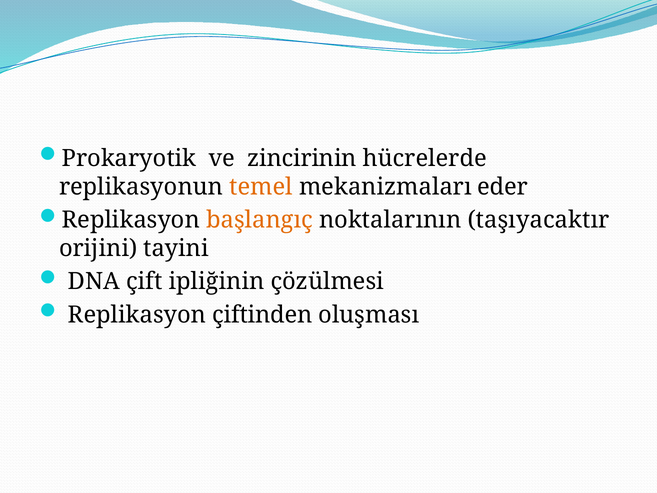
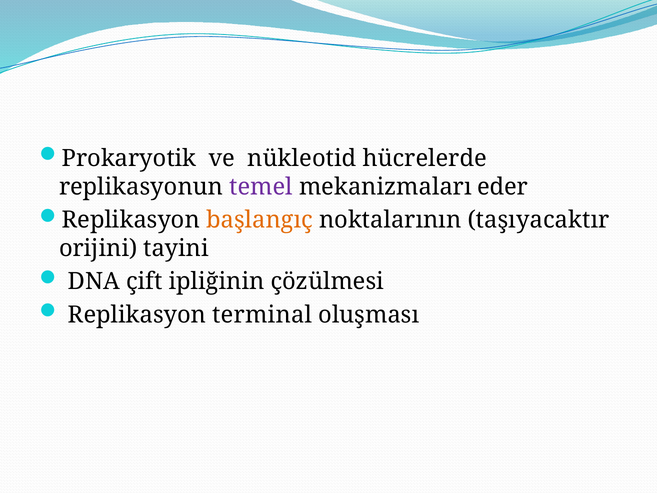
zincirinin: zincirinin -> nükleotid
temel colour: orange -> purple
çiftinden: çiftinden -> terminal
